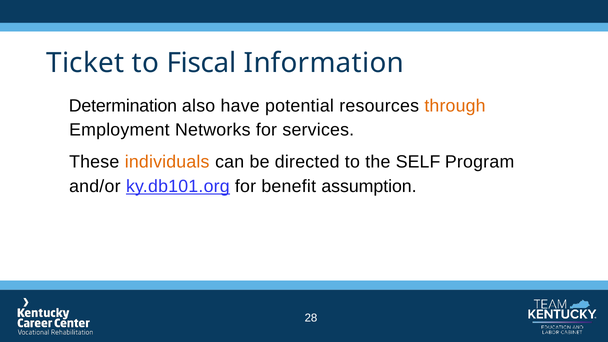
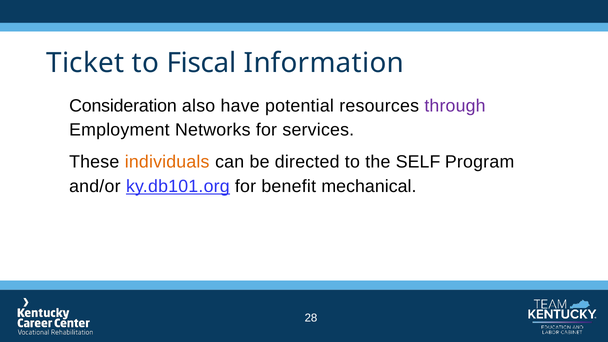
Determination: Determination -> Consideration
through colour: orange -> purple
assumption: assumption -> mechanical
